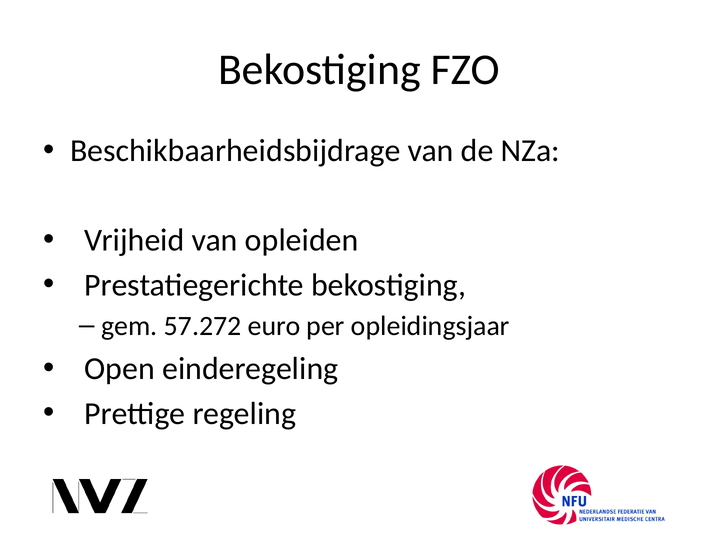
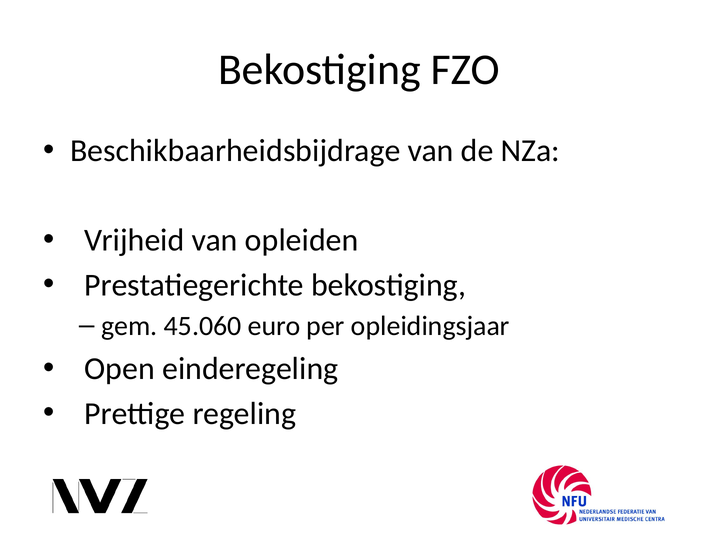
57.272: 57.272 -> 45.060
